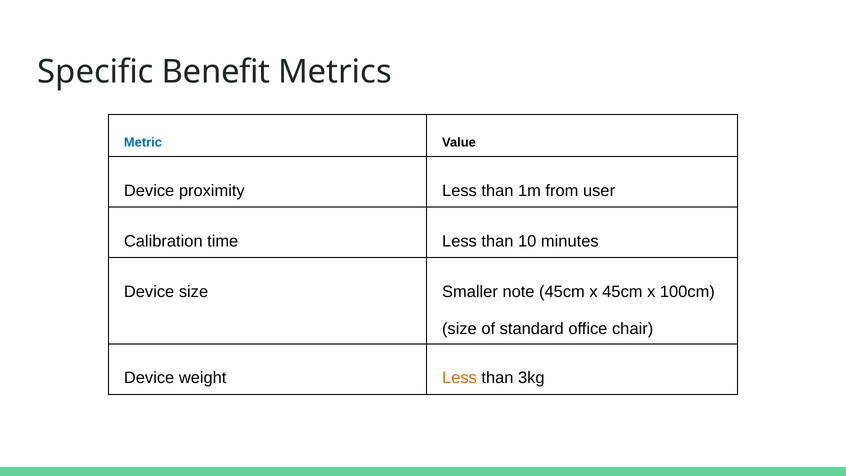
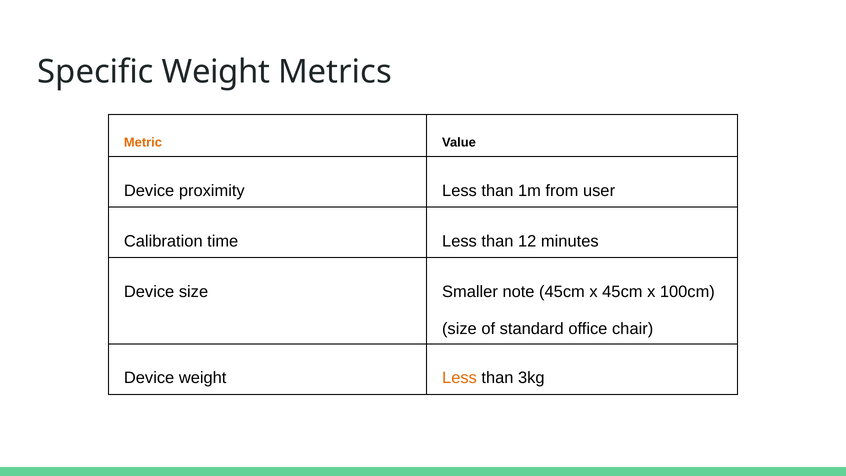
Specific Benefit: Benefit -> Weight
Metric colour: blue -> orange
10: 10 -> 12
